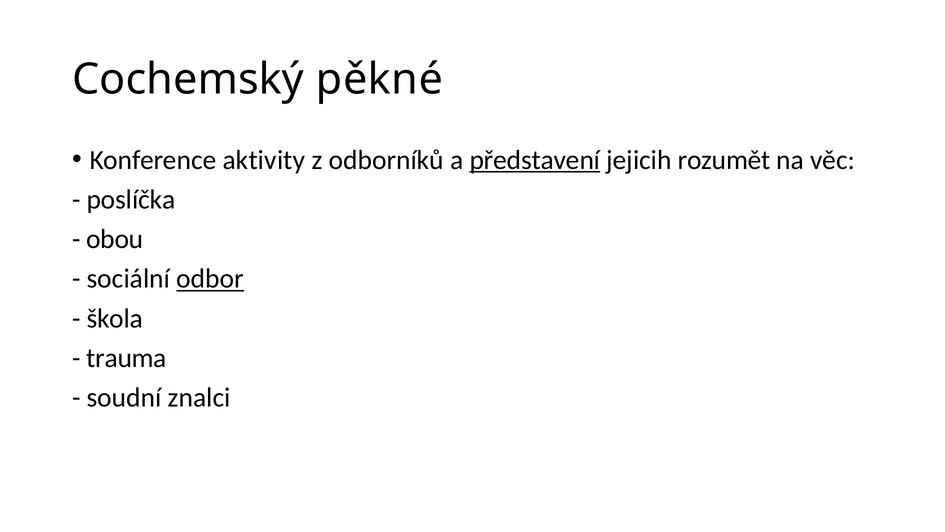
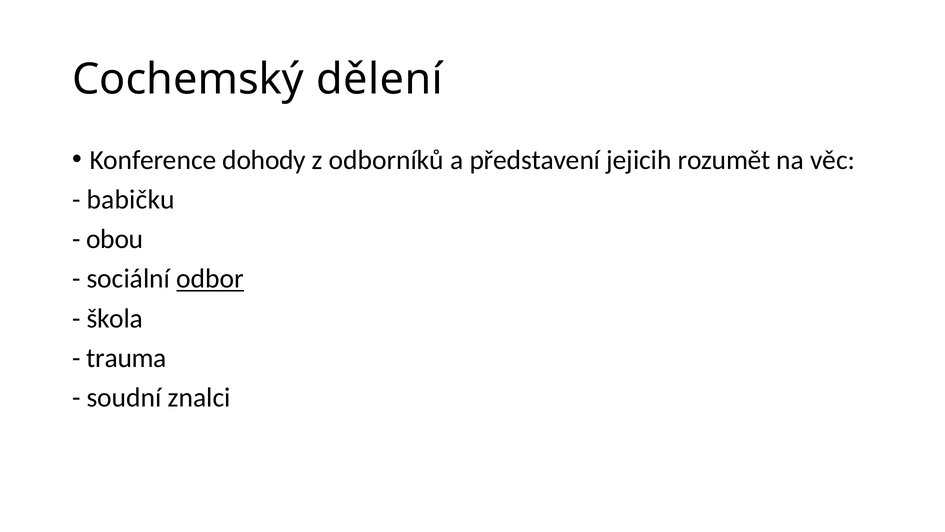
pěkné: pěkné -> dělení
aktivity: aktivity -> dohody
představení underline: present -> none
poslíčka: poslíčka -> babičku
